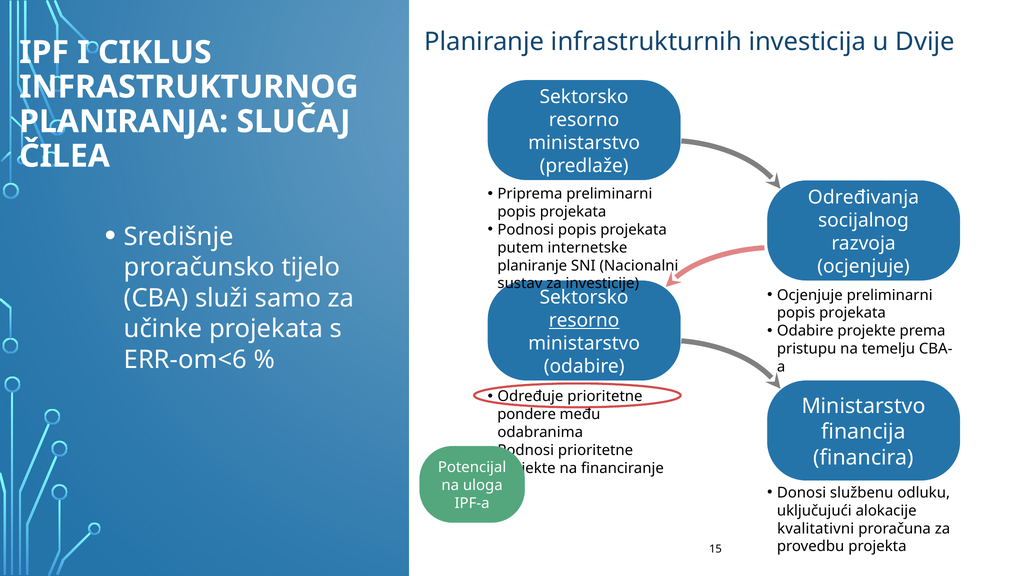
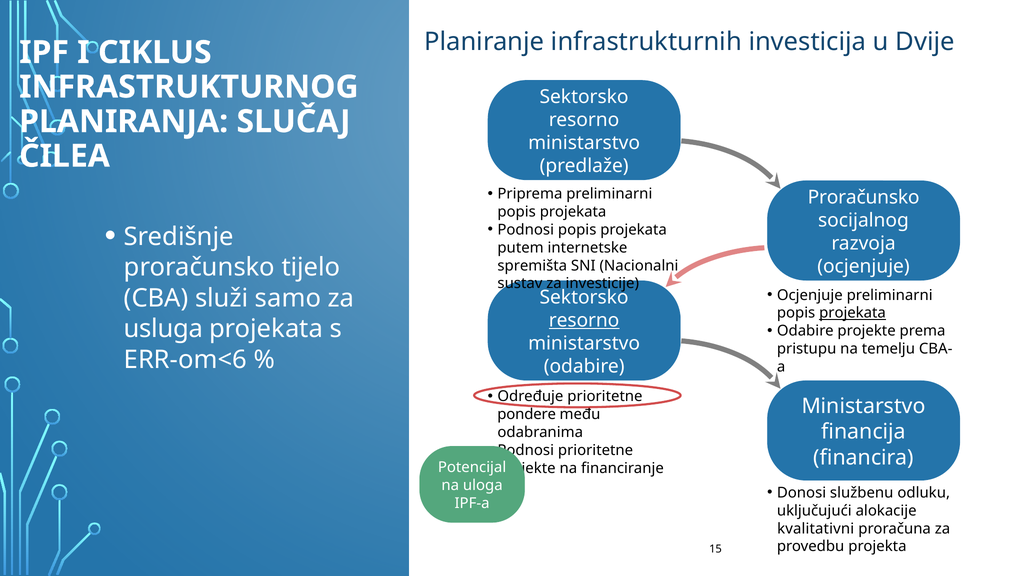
Određivanja at (863, 197): Određivanja -> Proračunsko
planiranje at (532, 266): planiranje -> spremišta
projekata at (853, 313) underline: none -> present
učinke: učinke -> usluga
